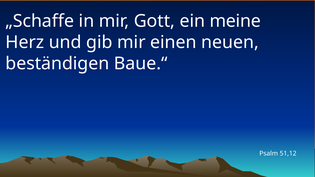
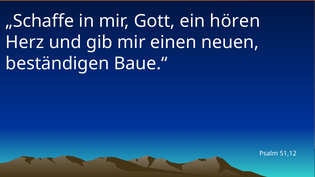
meine: meine -> hören
